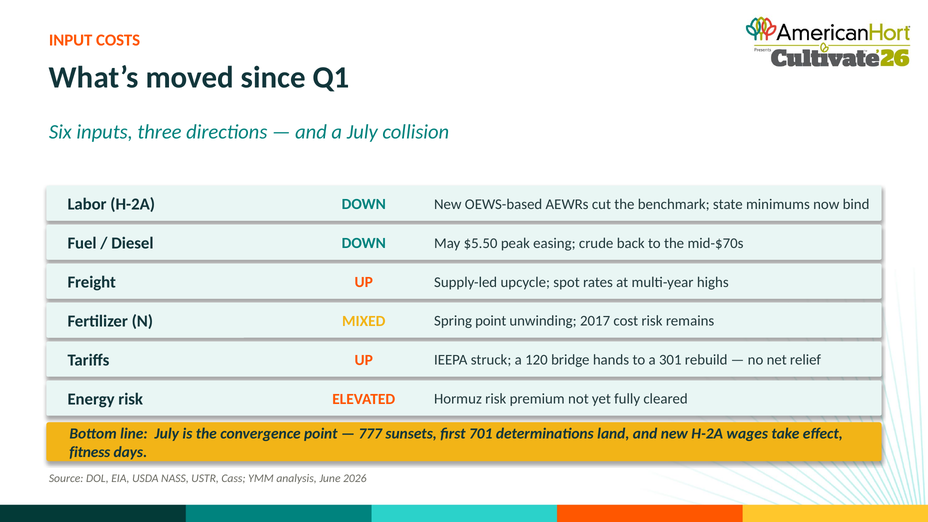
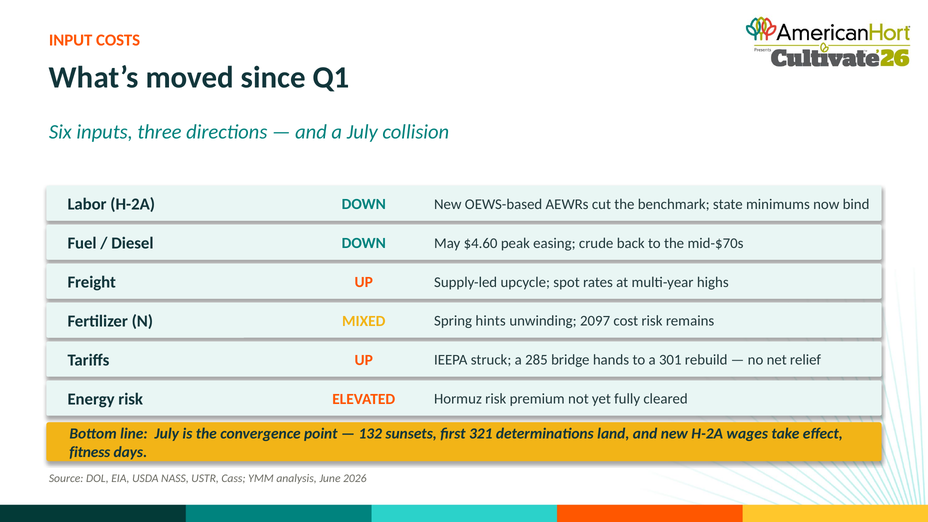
$5.50: $5.50 -> $4.60
Spring point: point -> hints
2017: 2017 -> 2097
120: 120 -> 285
777: 777 -> 132
701: 701 -> 321
